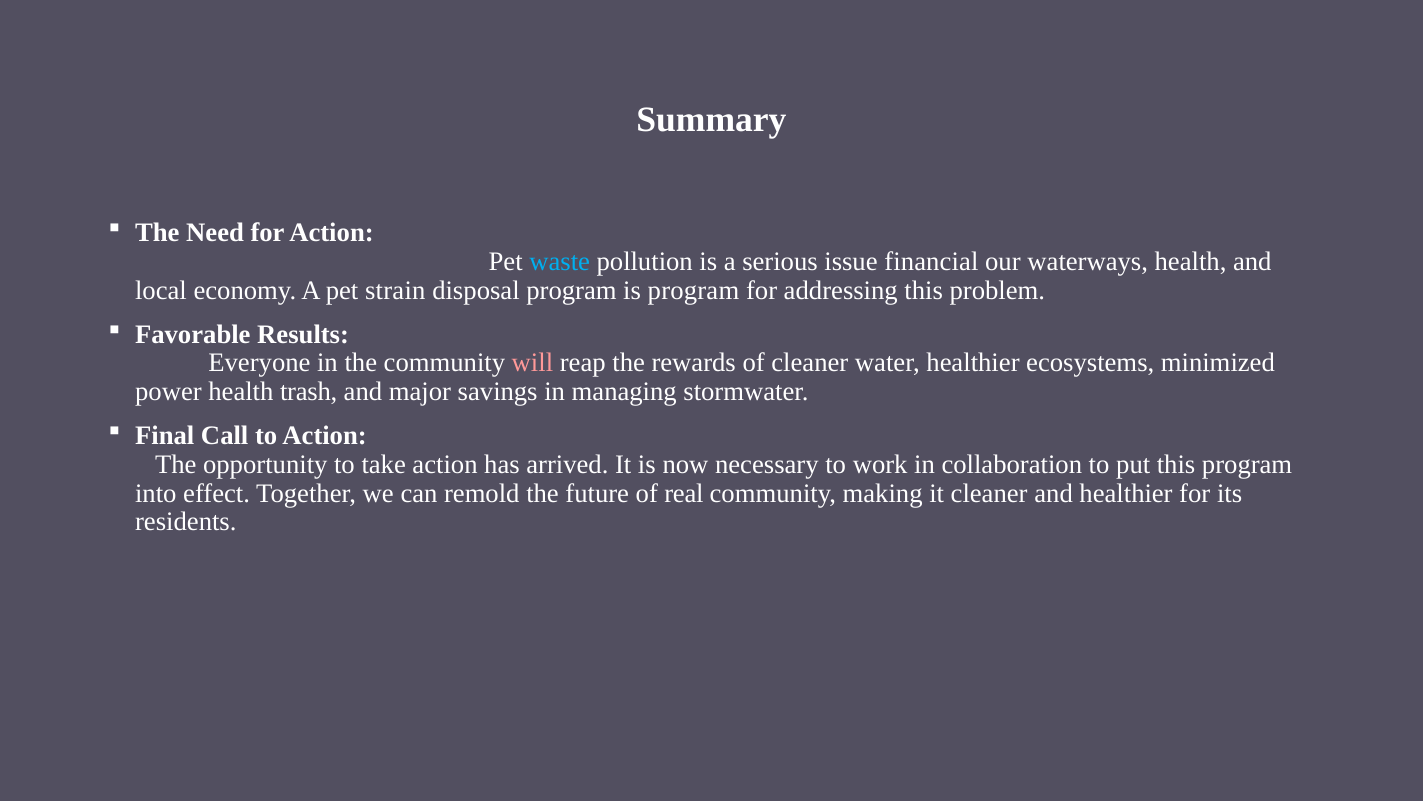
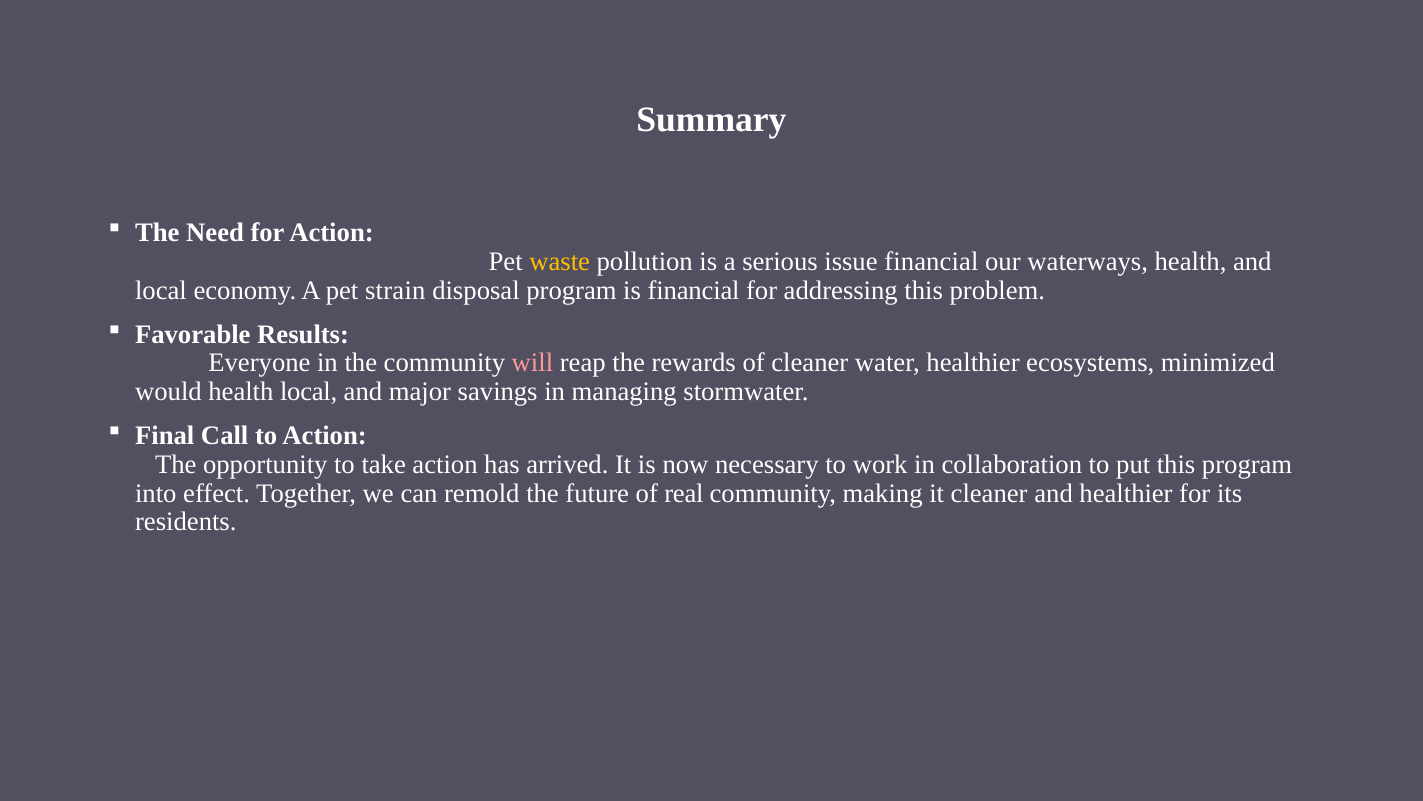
waste colour: light blue -> yellow
is program: program -> financial
power: power -> would
health trash: trash -> local
